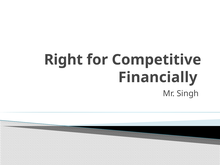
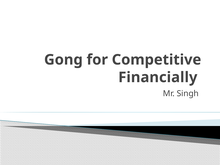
Right: Right -> Gong
